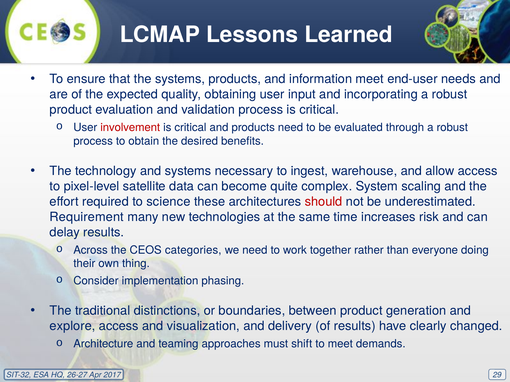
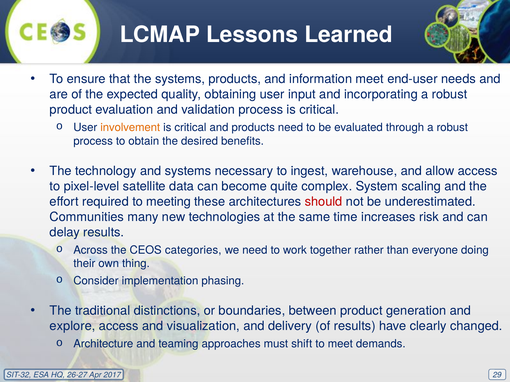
involvement colour: red -> orange
science: science -> meeting
Requirement: Requirement -> Communities
